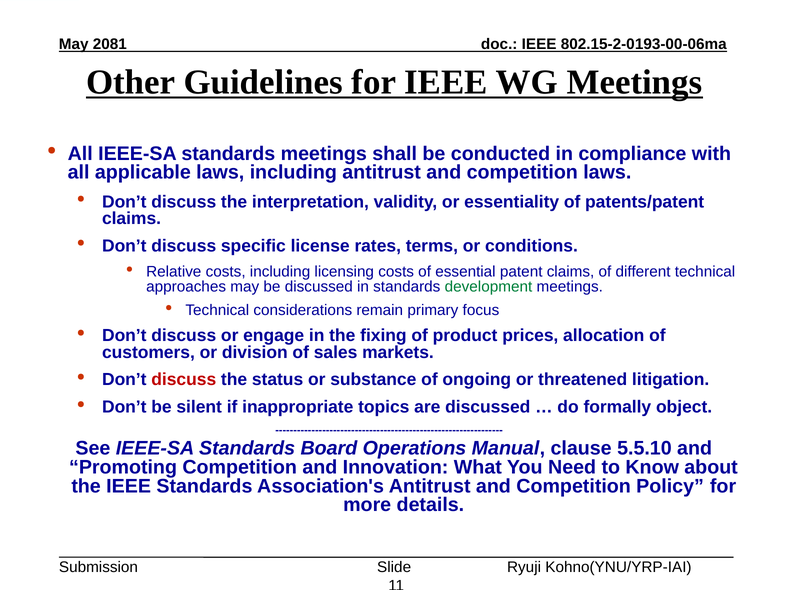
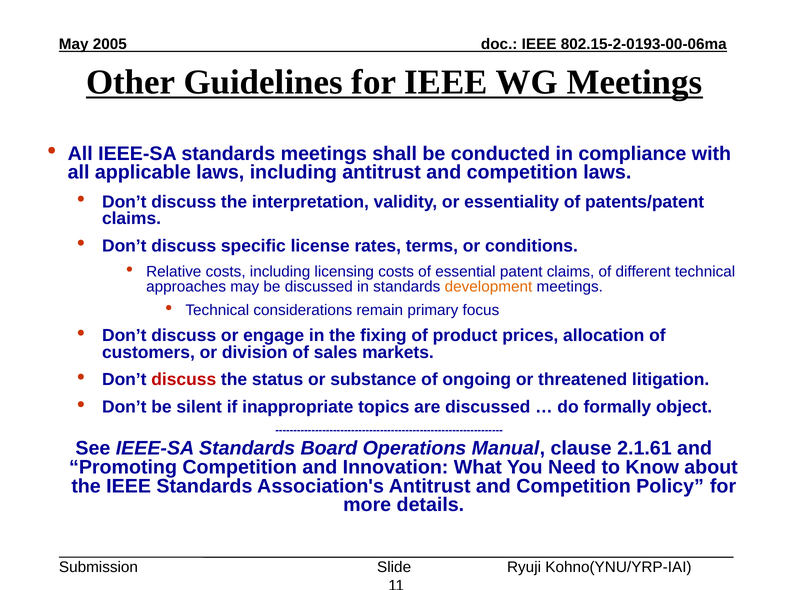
2081: 2081 -> 2005
development colour: green -> orange
5.5.10: 5.5.10 -> 2.1.61
